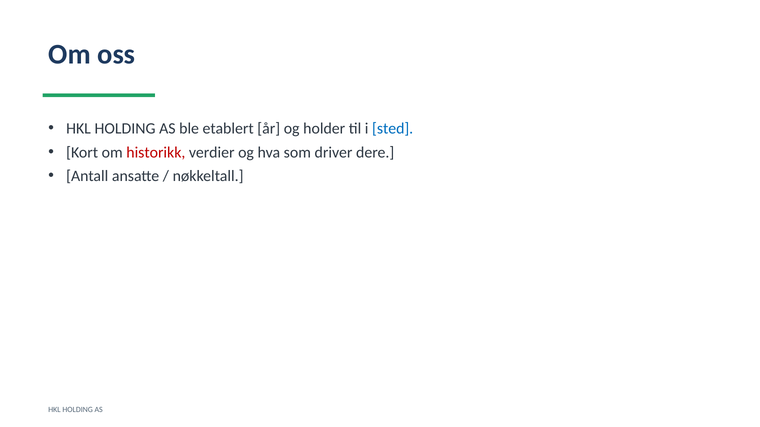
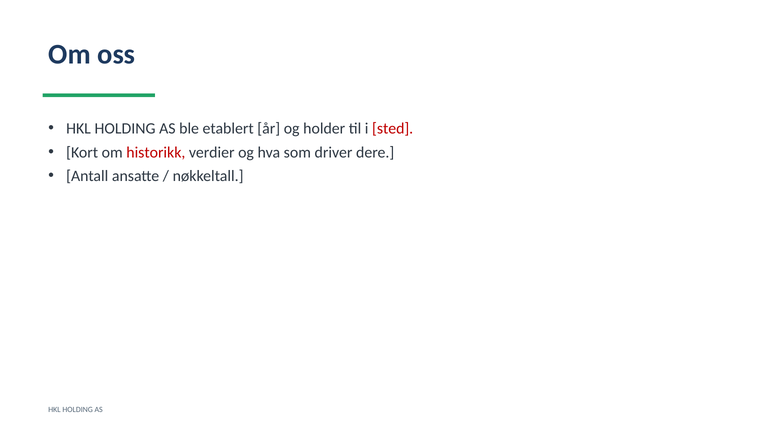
sted colour: blue -> red
